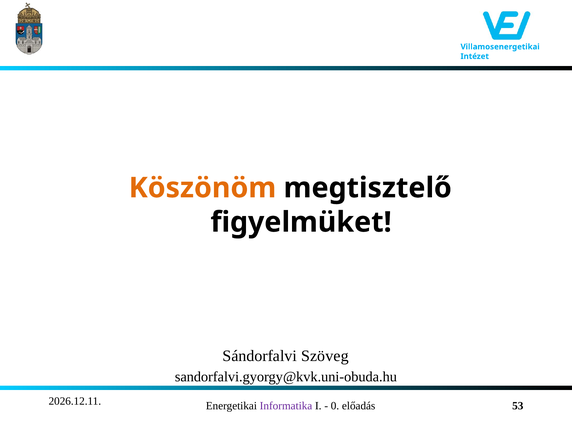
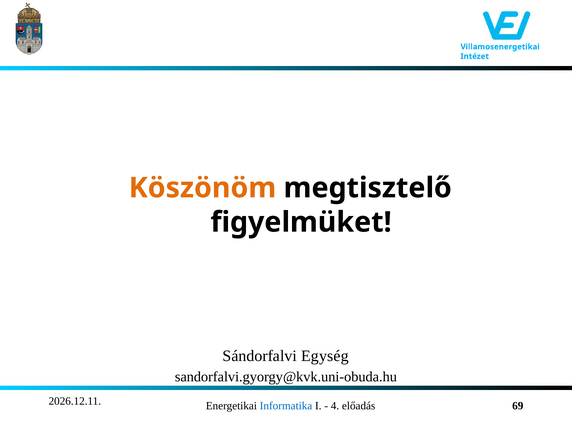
Szöveg: Szöveg -> Egység
53: 53 -> 69
Informatika colour: purple -> blue
0: 0 -> 4
